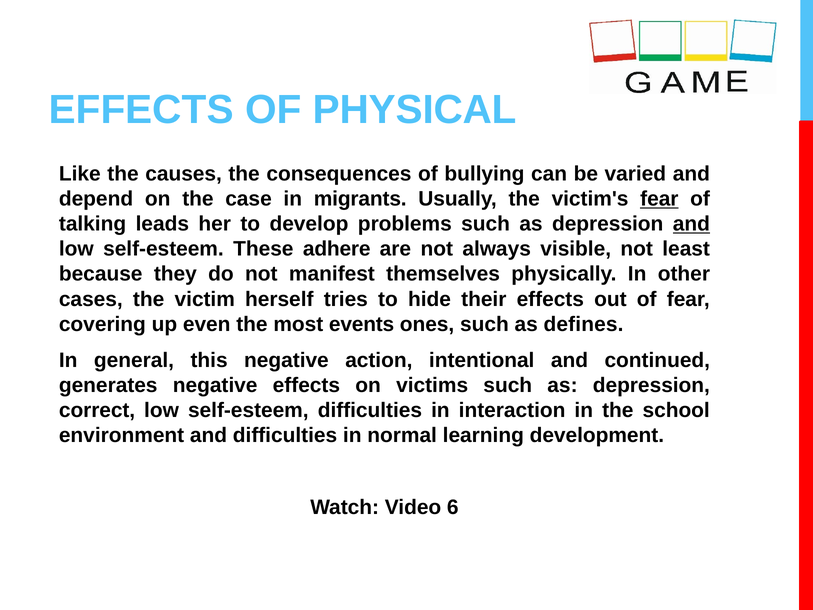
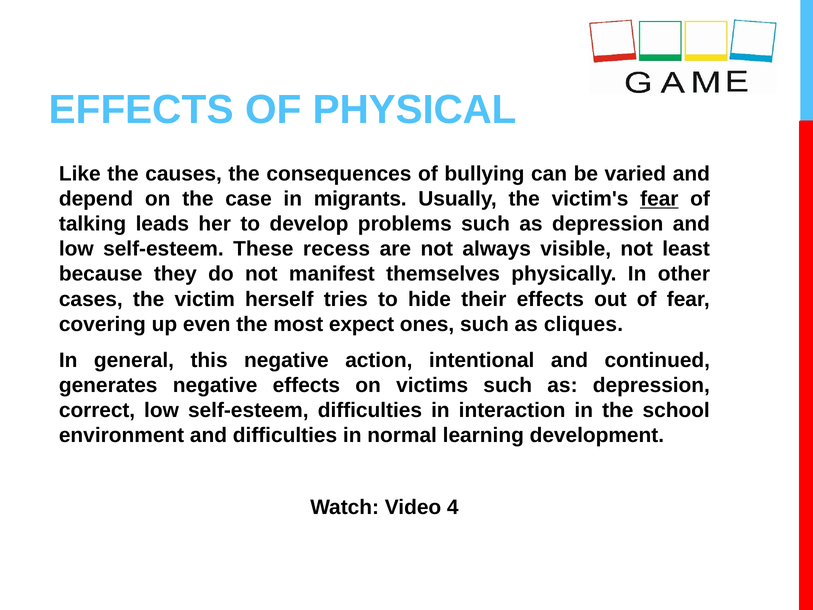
and at (691, 224) underline: present -> none
adhere: adhere -> recess
events: events -> expect
defines: defines -> cliques
6: 6 -> 4
